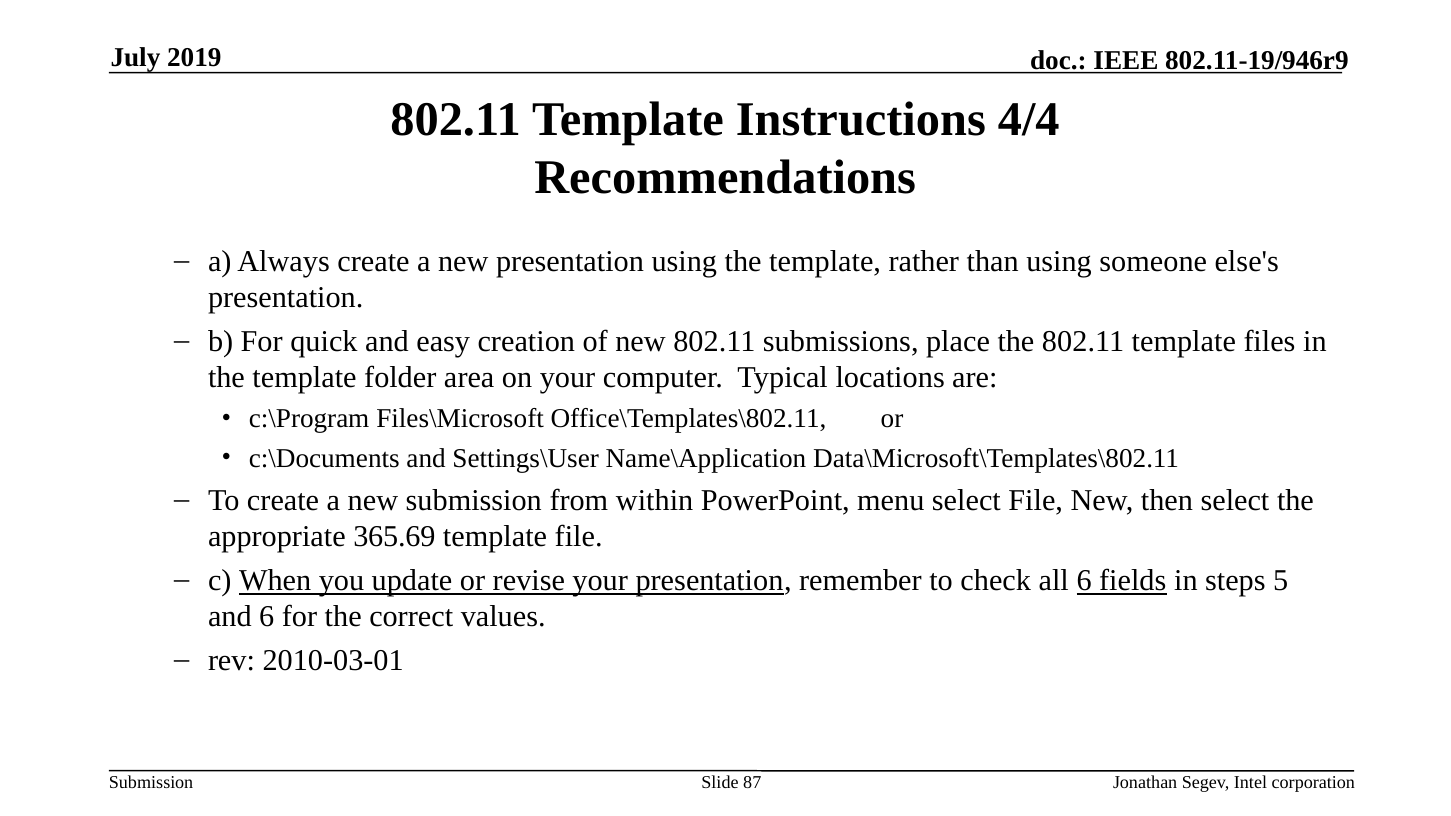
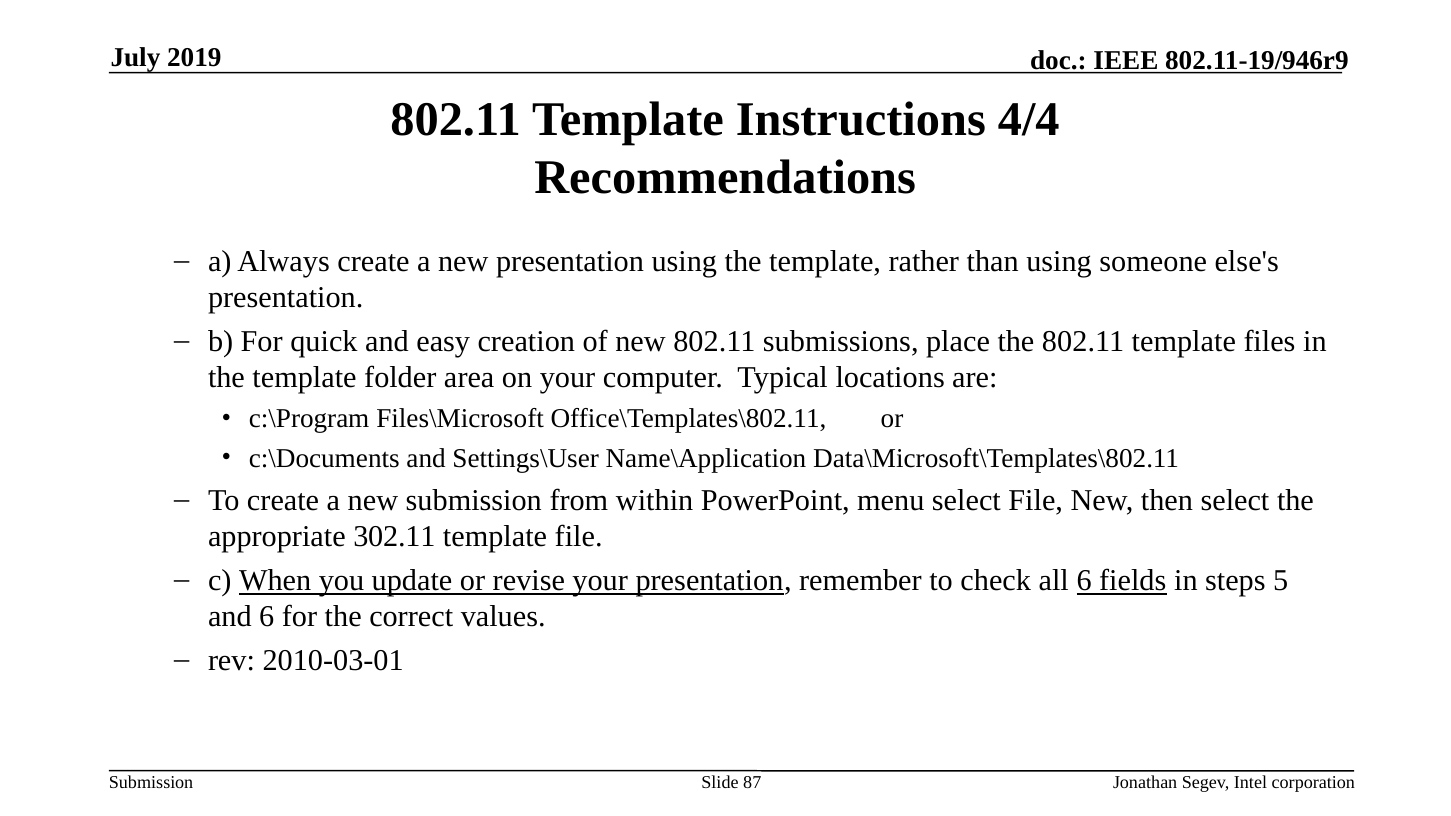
365.69: 365.69 -> 302.11
